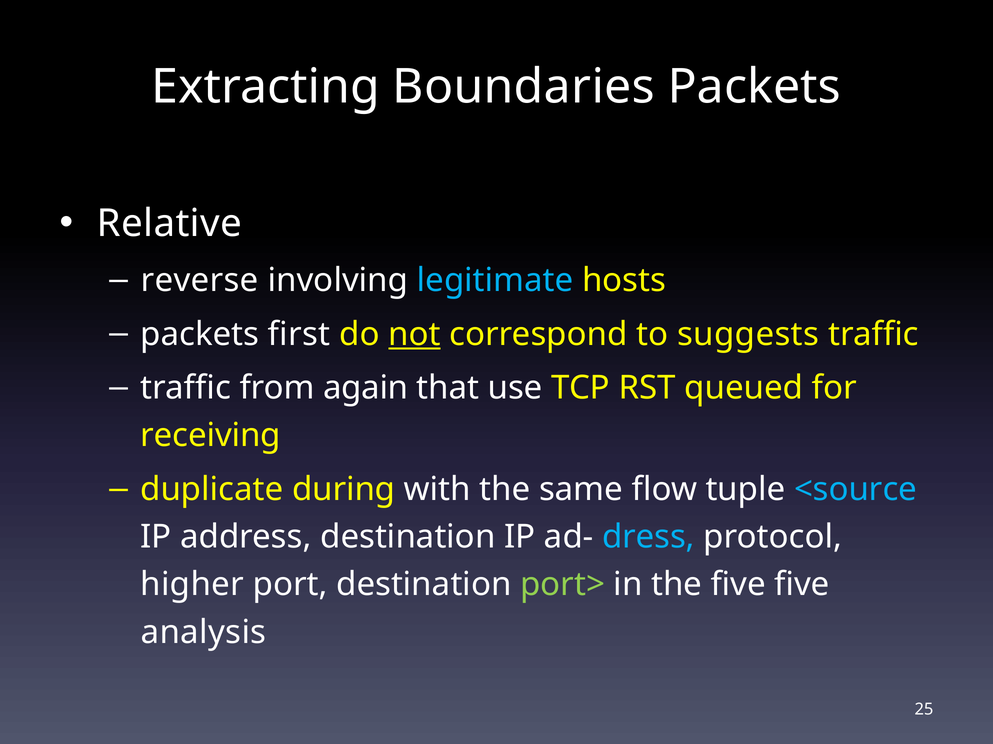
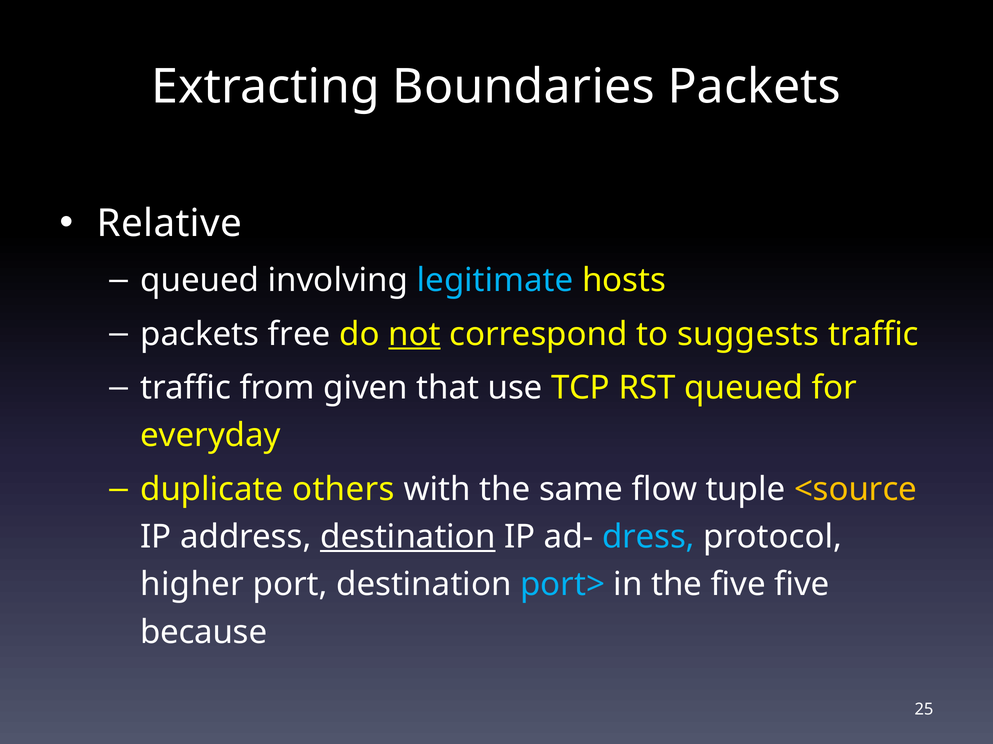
reverse at (200, 281): reverse -> queued
first: first -> free
again: again -> given
receiving: receiving -> everyday
during: during -> others
<source colour: light blue -> yellow
destination at (408, 537) underline: none -> present
port> colour: light green -> light blue
analysis: analysis -> because
